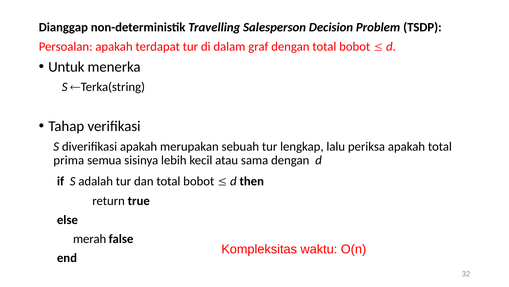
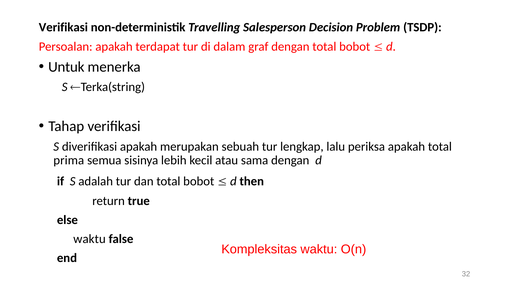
Dianggap at (63, 27): Dianggap -> Verifikasi
merah at (90, 238): merah -> waktu
